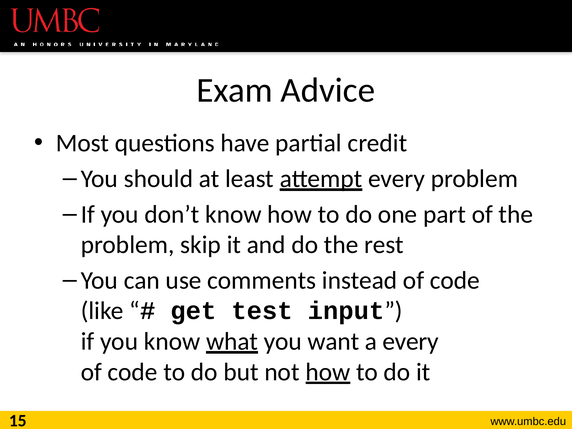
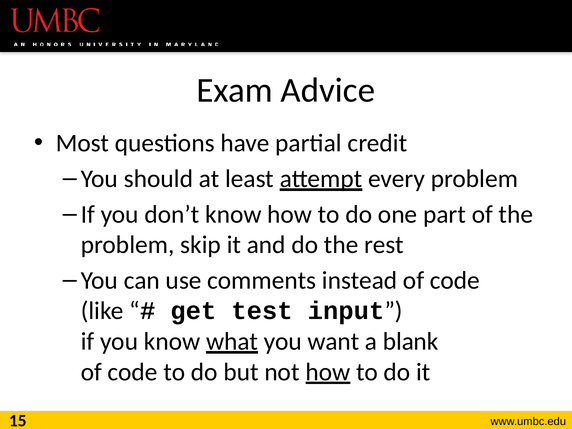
a every: every -> blank
